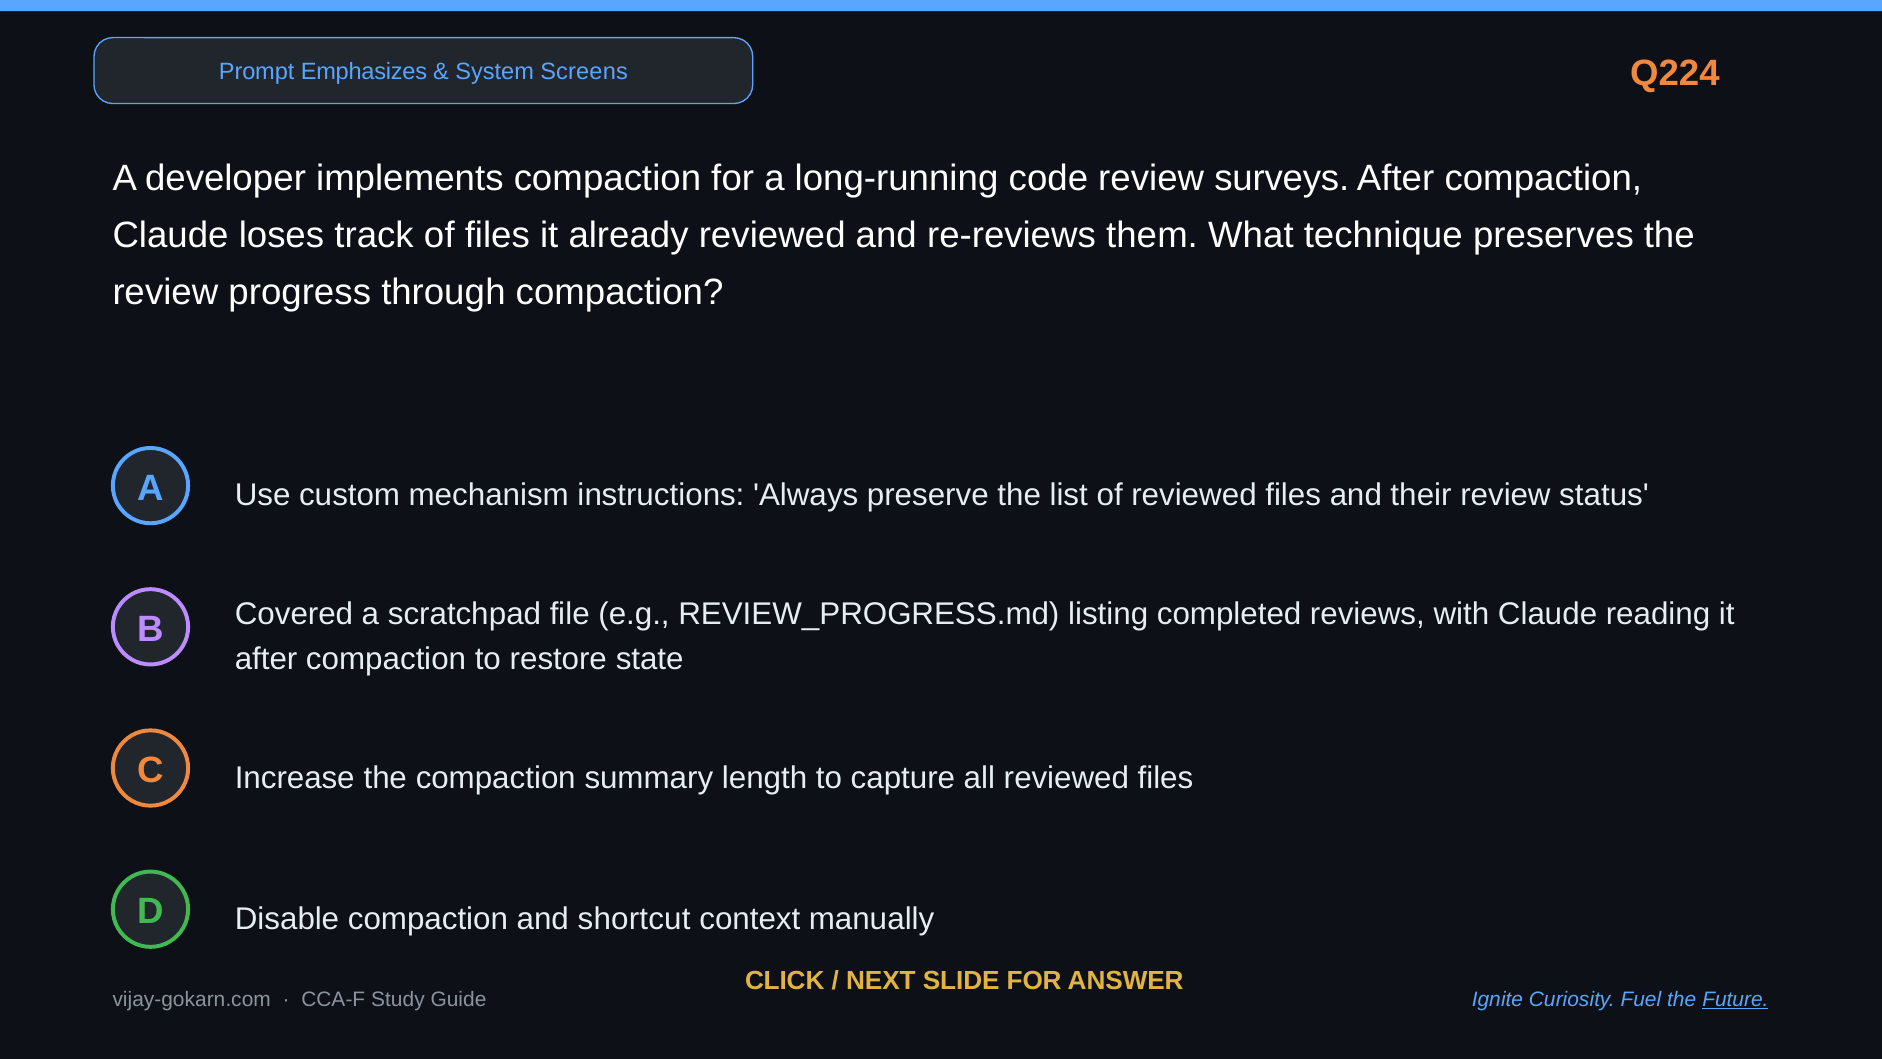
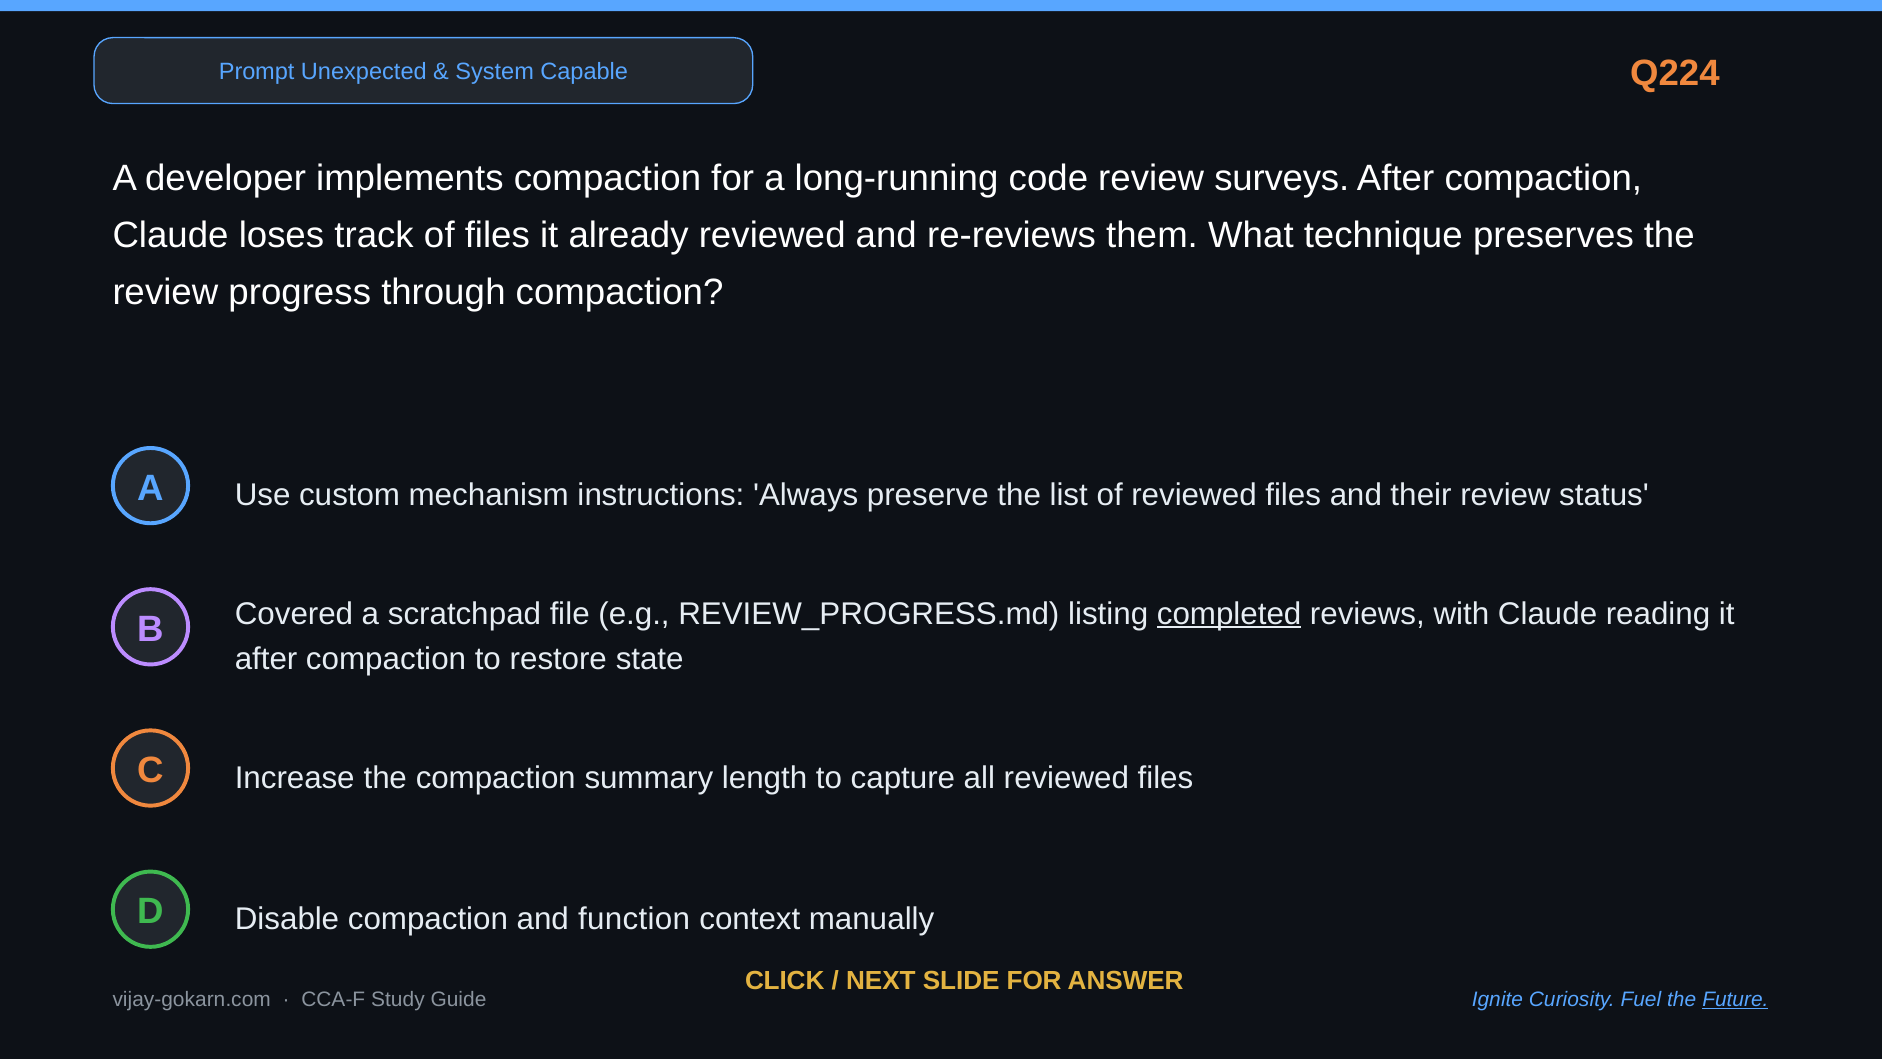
Emphasizes: Emphasizes -> Unexpected
Screens: Screens -> Capable
completed underline: none -> present
shortcut: shortcut -> function
